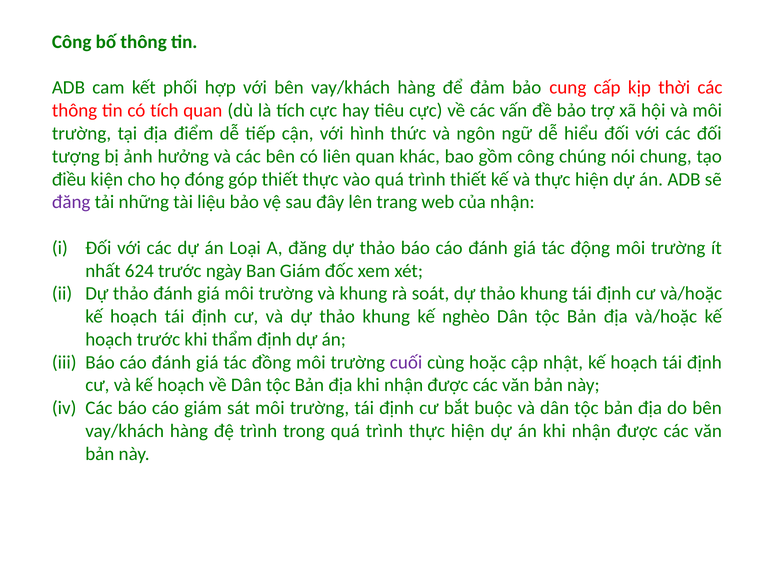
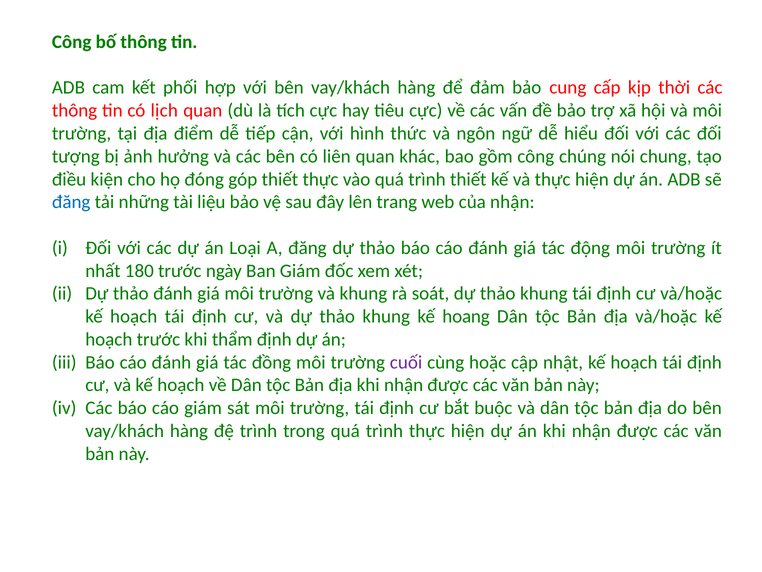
có tích: tích -> lịch
đăng at (71, 202) colour: purple -> blue
624: 624 -> 180
nghèo: nghèo -> hoang
